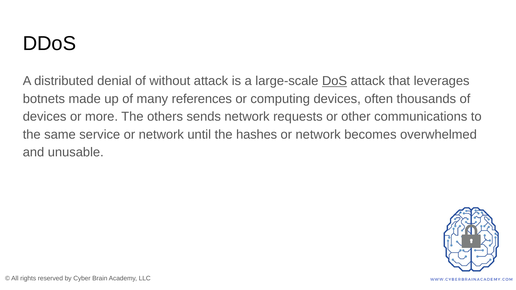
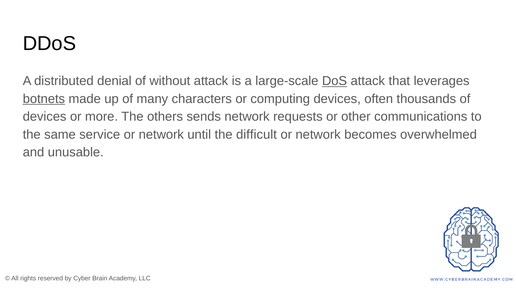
botnets underline: none -> present
references: references -> characters
hashes: hashes -> difficult
